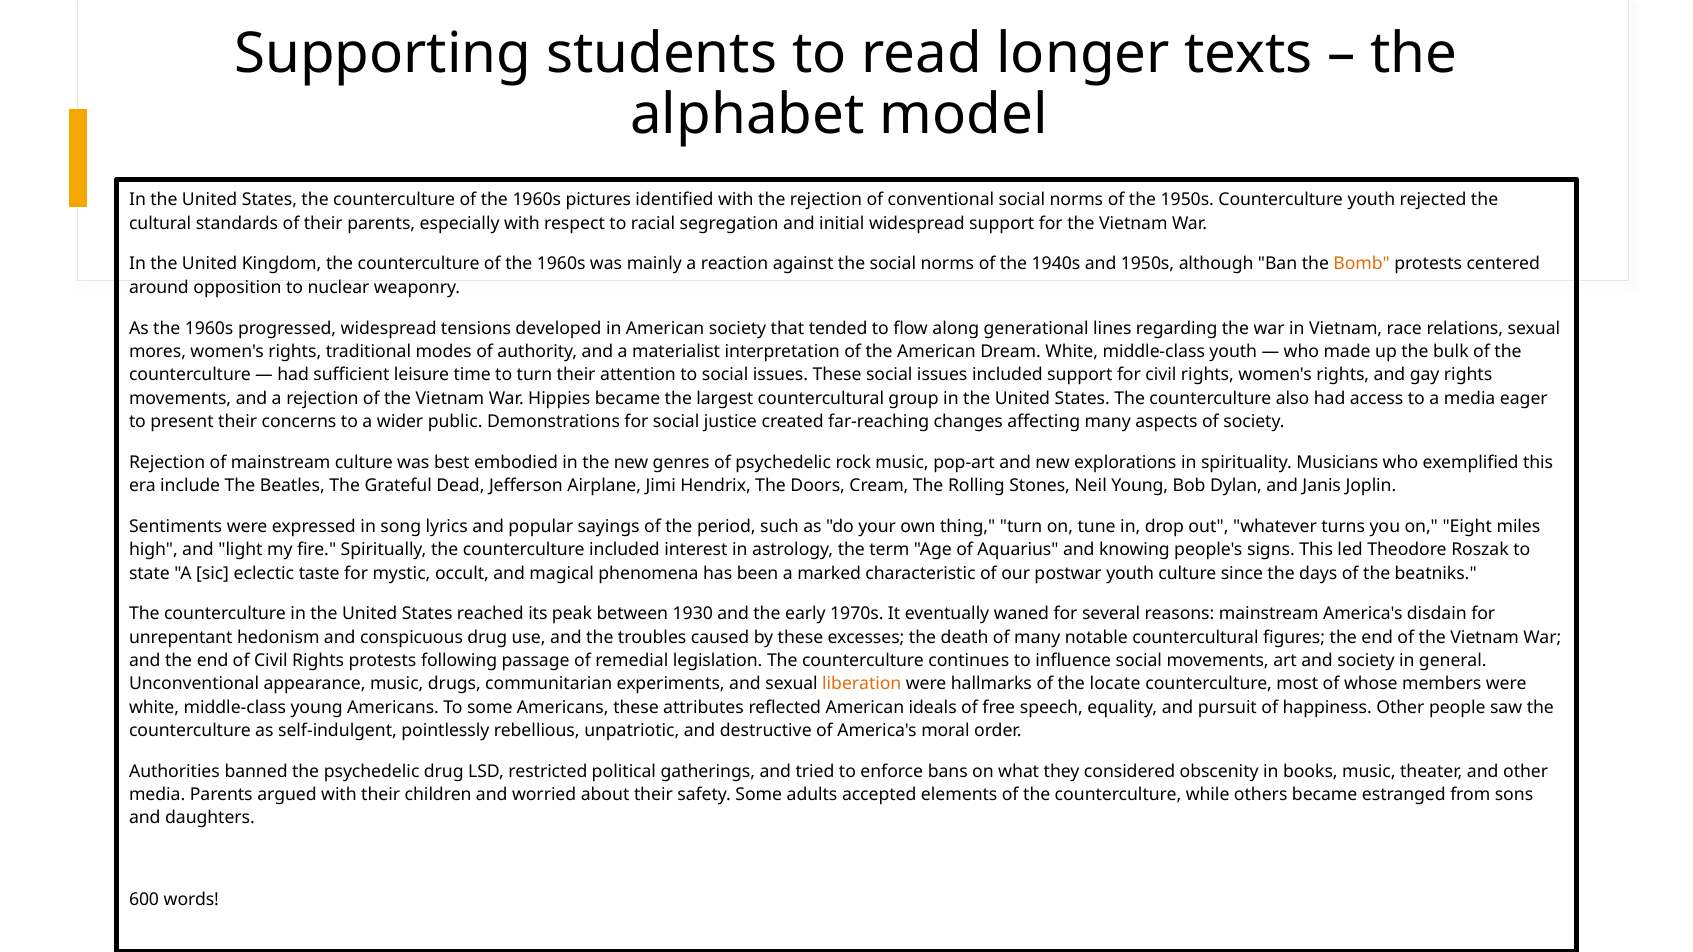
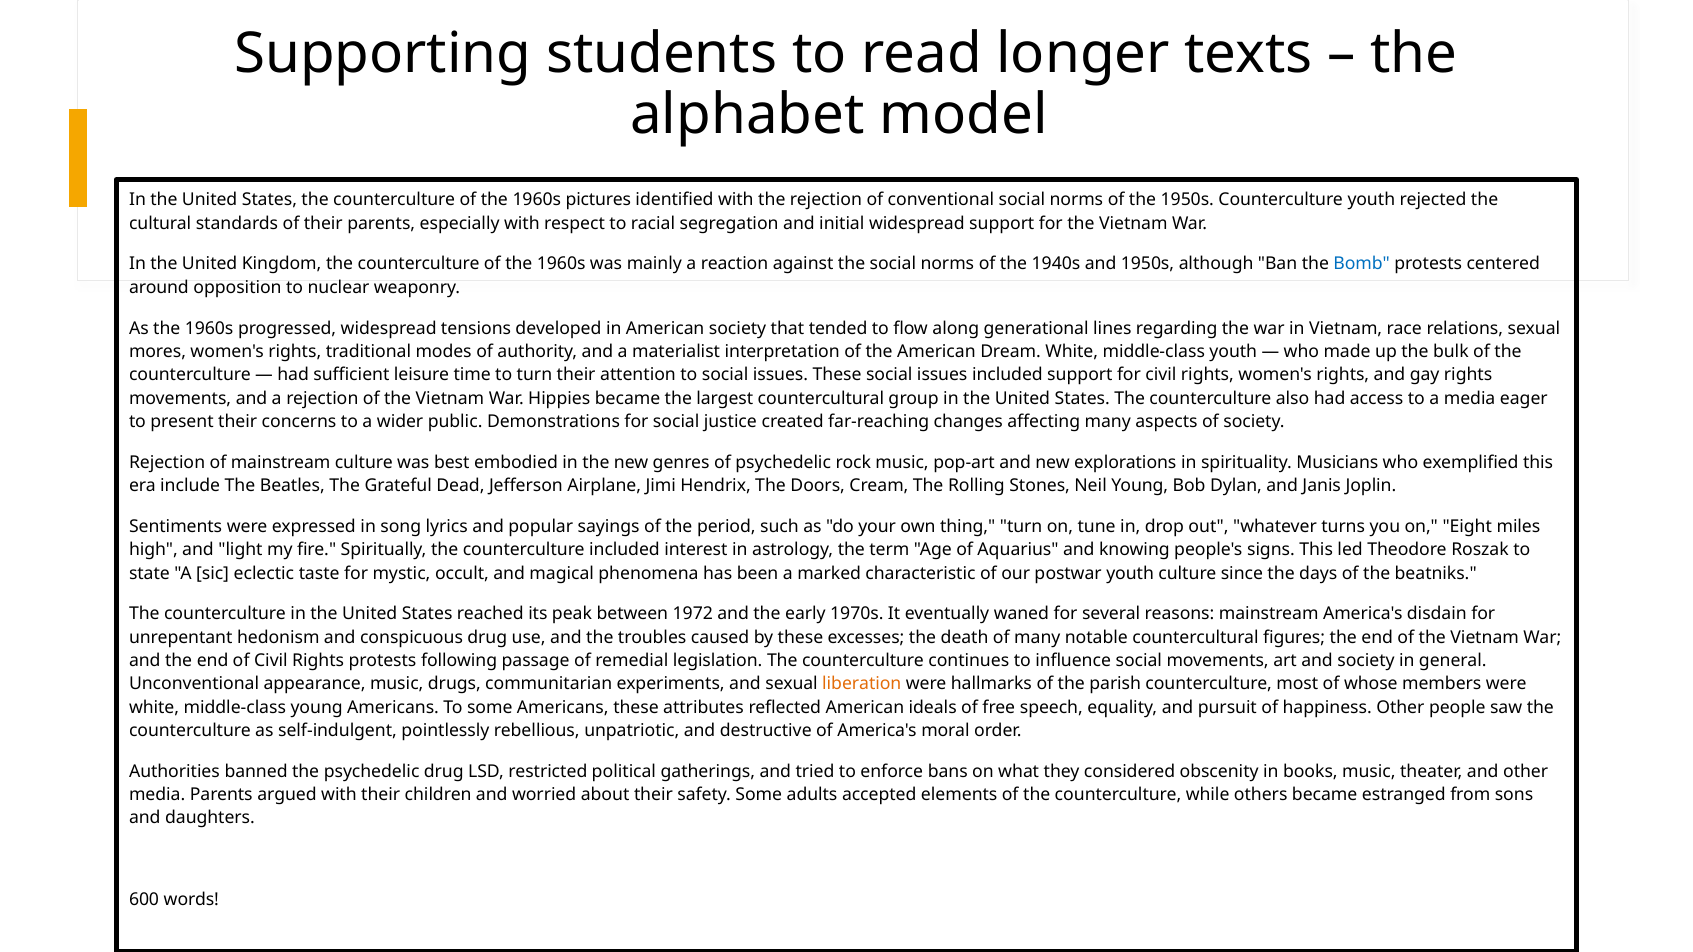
Bomb colour: orange -> blue
1930: 1930 -> 1972
locate: locate -> parish
